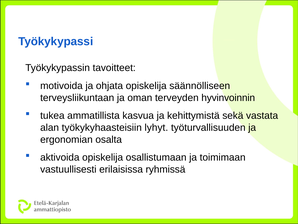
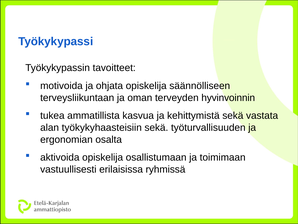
työkykyhaasteisiin lyhyt: lyhyt -> sekä
